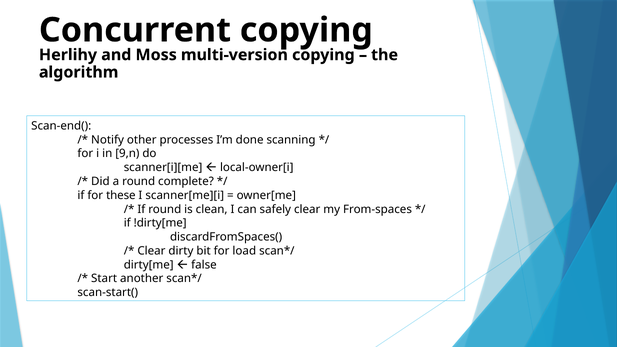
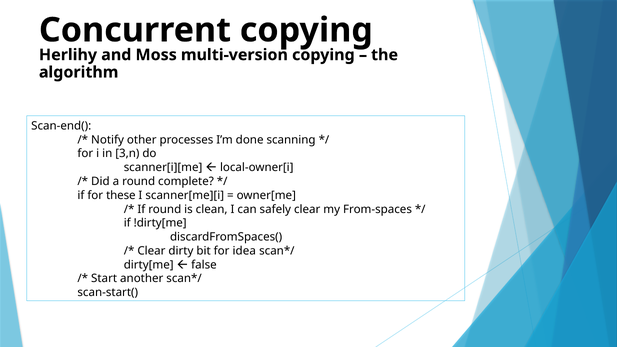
9,n: 9,n -> 3,n
load: load -> idea
